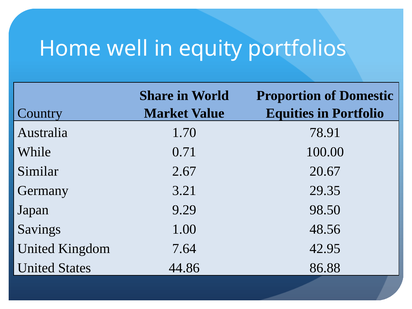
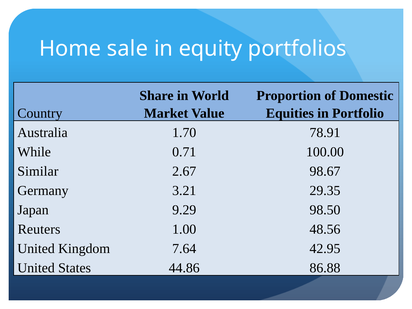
well: well -> sale
20.67: 20.67 -> 98.67
Savings: Savings -> Reuters
